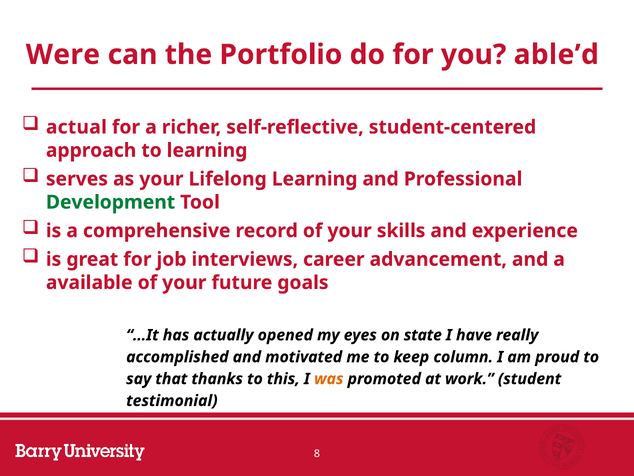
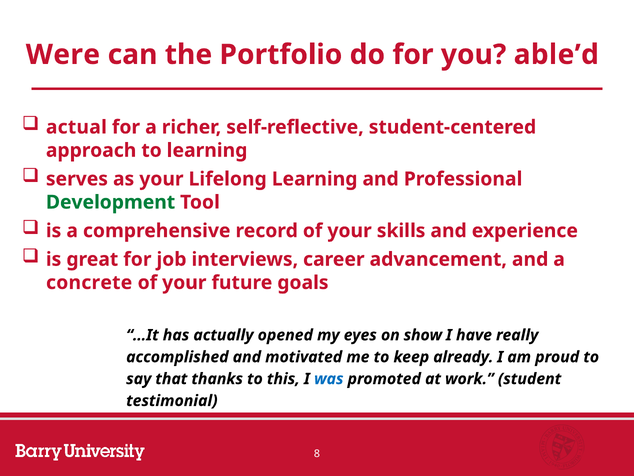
available: available -> concrete
state: state -> show
column: column -> already
was colour: orange -> blue
